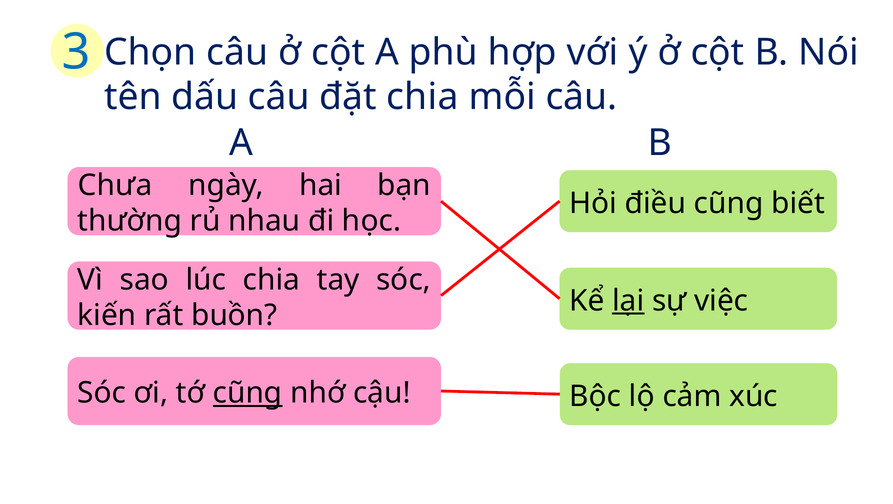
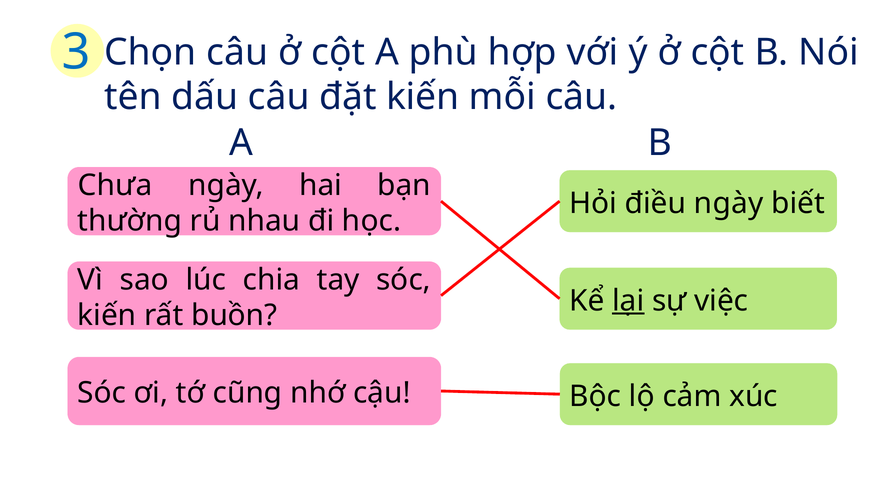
đặt chia: chia -> kiến
điều cũng: cũng -> ngày
cũng at (248, 393) underline: present -> none
